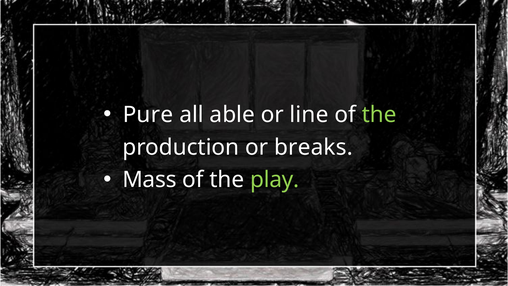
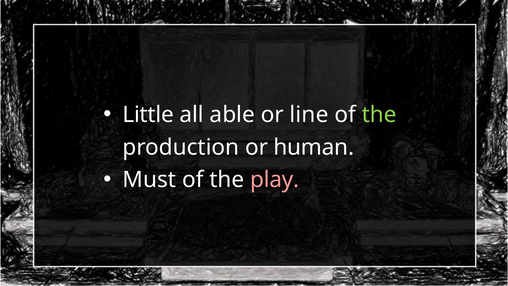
Pure: Pure -> Little
breaks: breaks -> human
Mass: Mass -> Must
play colour: light green -> pink
